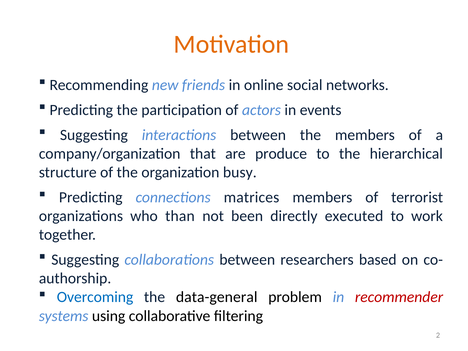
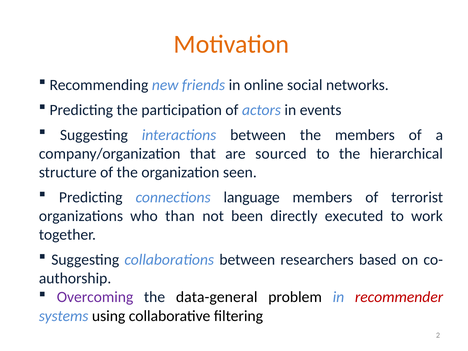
produce: produce -> sourced
busy: busy -> seen
matrices: matrices -> language
Overcoming colour: blue -> purple
